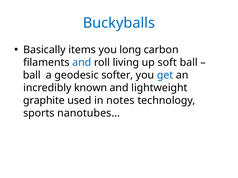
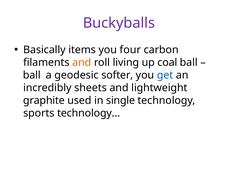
Buckyballs colour: blue -> purple
long: long -> four
and at (82, 63) colour: blue -> orange
soft: soft -> coal
known: known -> sheets
notes: notes -> single
nanotubes…: nanotubes… -> technology…
